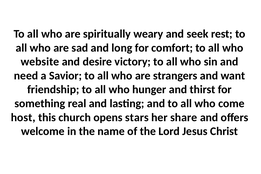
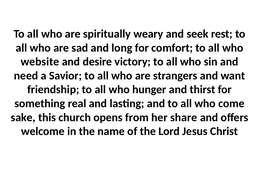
host: host -> sake
stars: stars -> from
